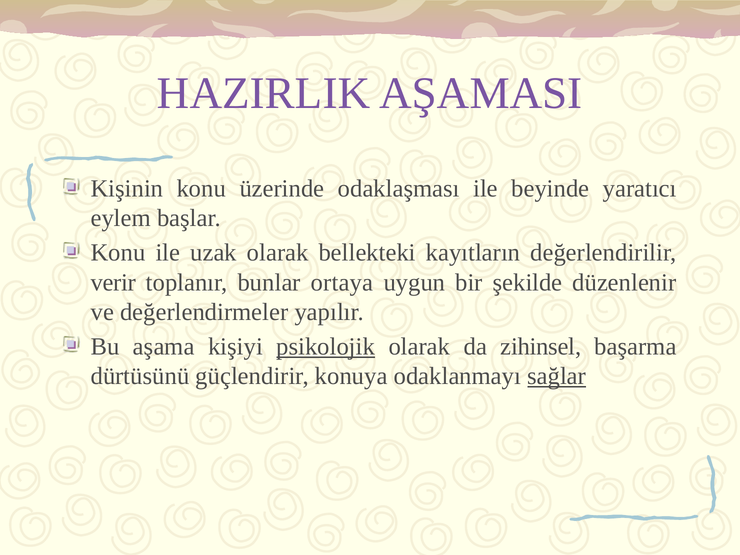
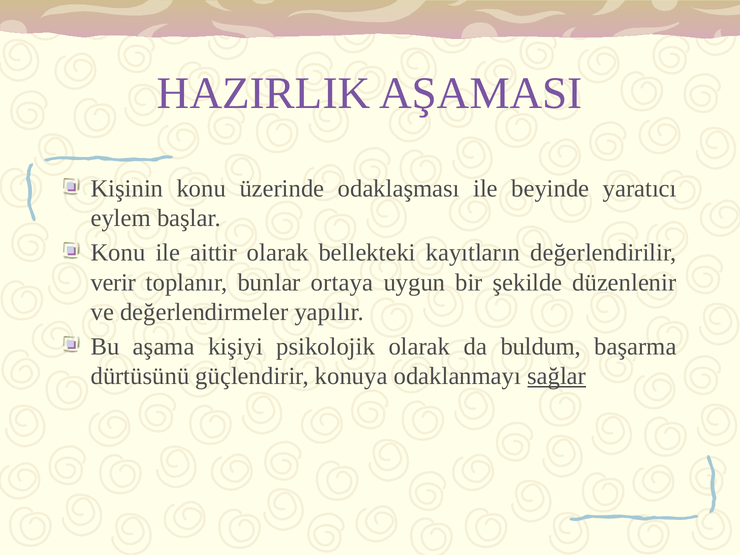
uzak: uzak -> aittir
psikolojik underline: present -> none
zihinsel: zihinsel -> buldum
